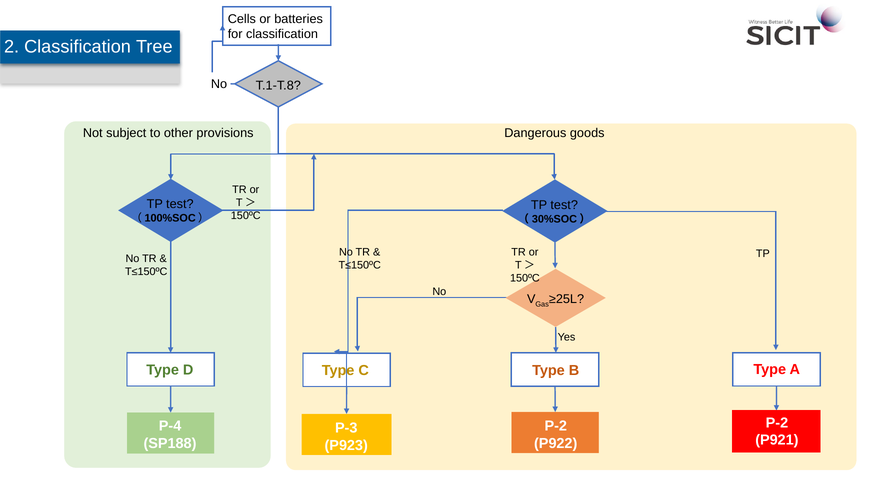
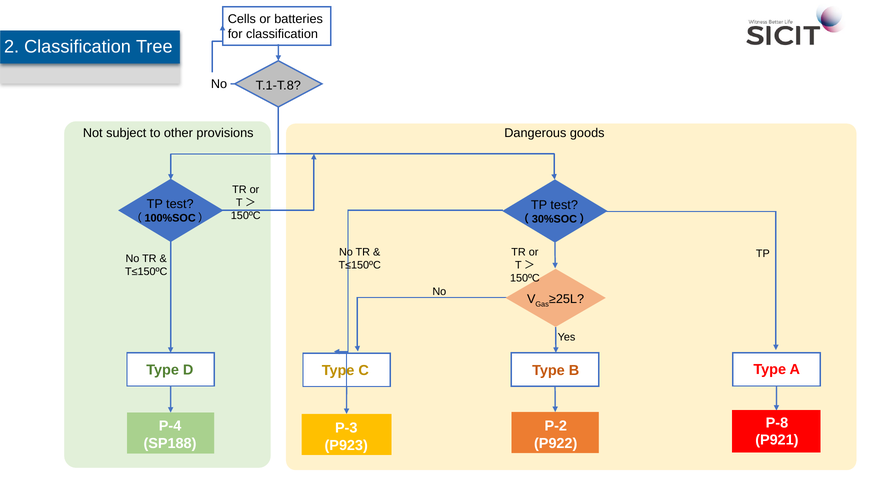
P-2 at (777, 423): P-2 -> P-8
